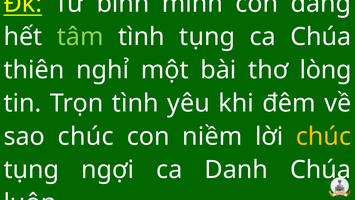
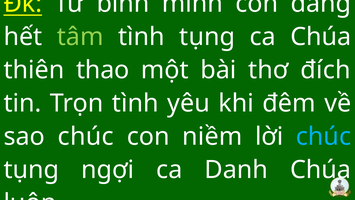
nghỉ: nghỉ -> thao
lòng: lòng -> đích
chúc at (323, 136) colour: yellow -> light blue
